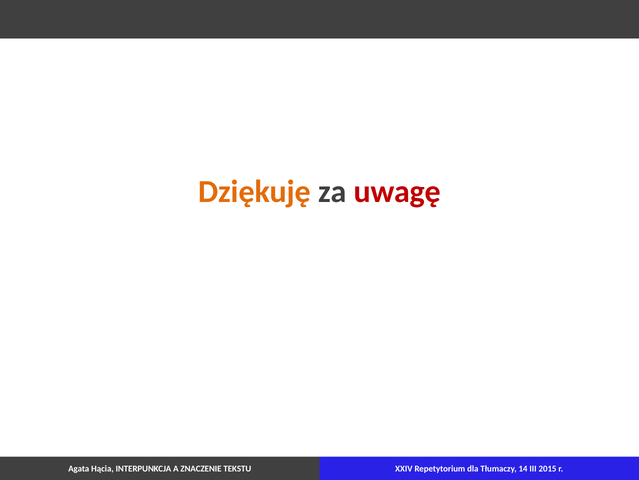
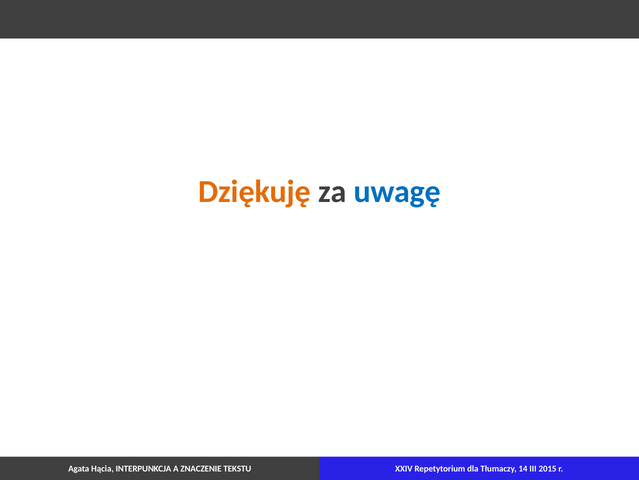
uwagę colour: red -> blue
